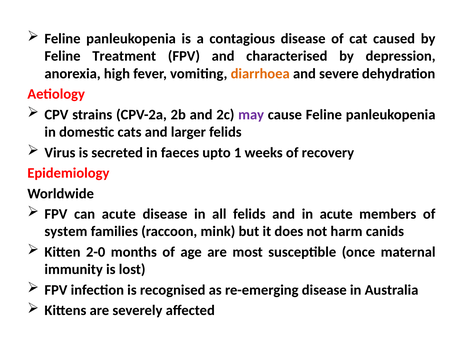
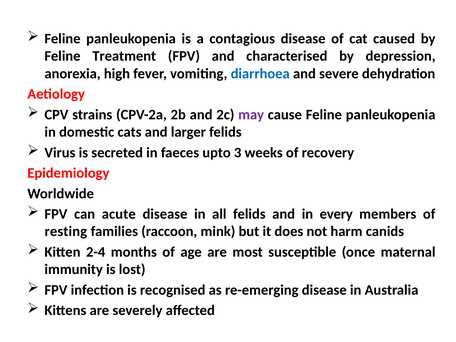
diarrhoea colour: orange -> blue
1: 1 -> 3
in acute: acute -> every
system: system -> resting
2-0: 2-0 -> 2-4
